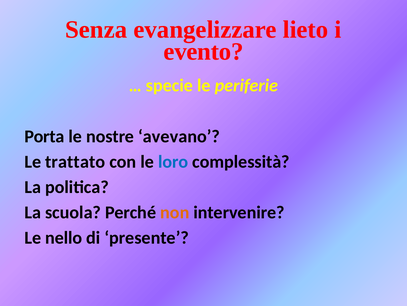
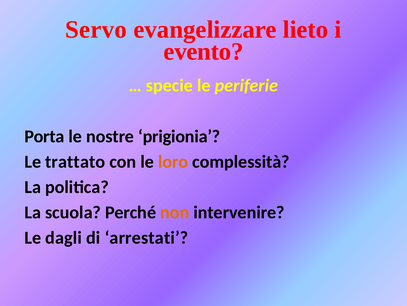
Senza: Senza -> Servo
avevano: avevano -> prigionia
loro colour: blue -> orange
nello: nello -> dagli
presente: presente -> arrestati
